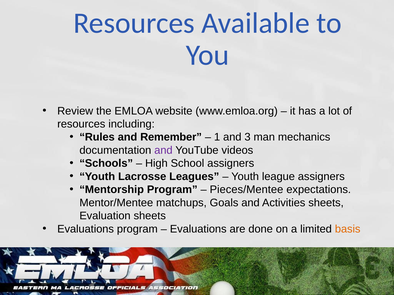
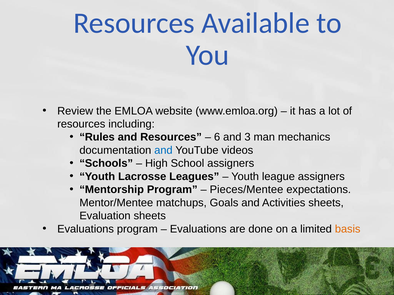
and Remember: Remember -> Resources
1: 1 -> 6
and at (163, 150) colour: purple -> blue
